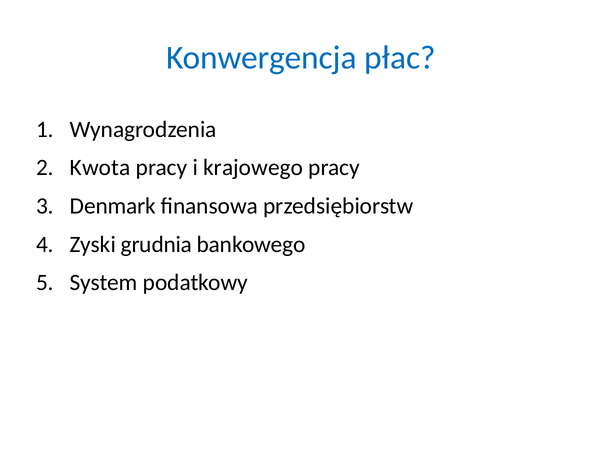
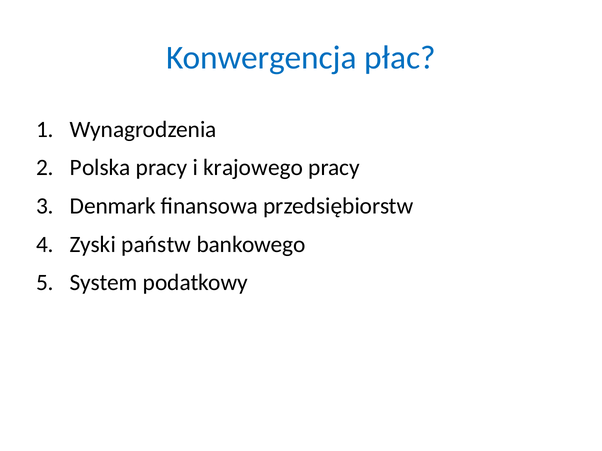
Kwota: Kwota -> Polska
grudnia: grudnia -> państw
